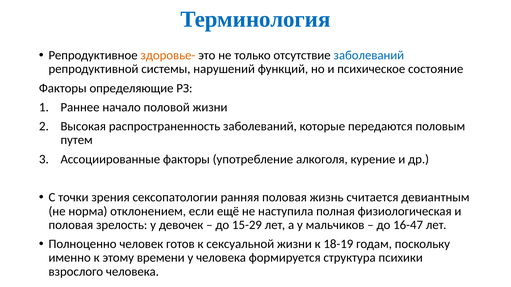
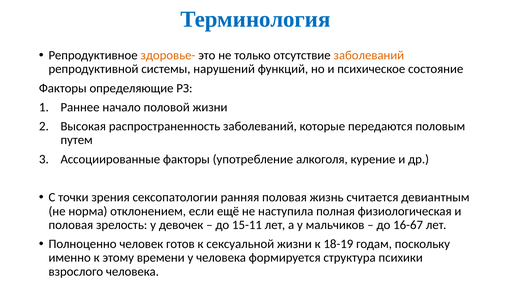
заболеваний at (369, 55) colour: blue -> orange
15-29: 15-29 -> 15-11
16-47: 16-47 -> 16-67
